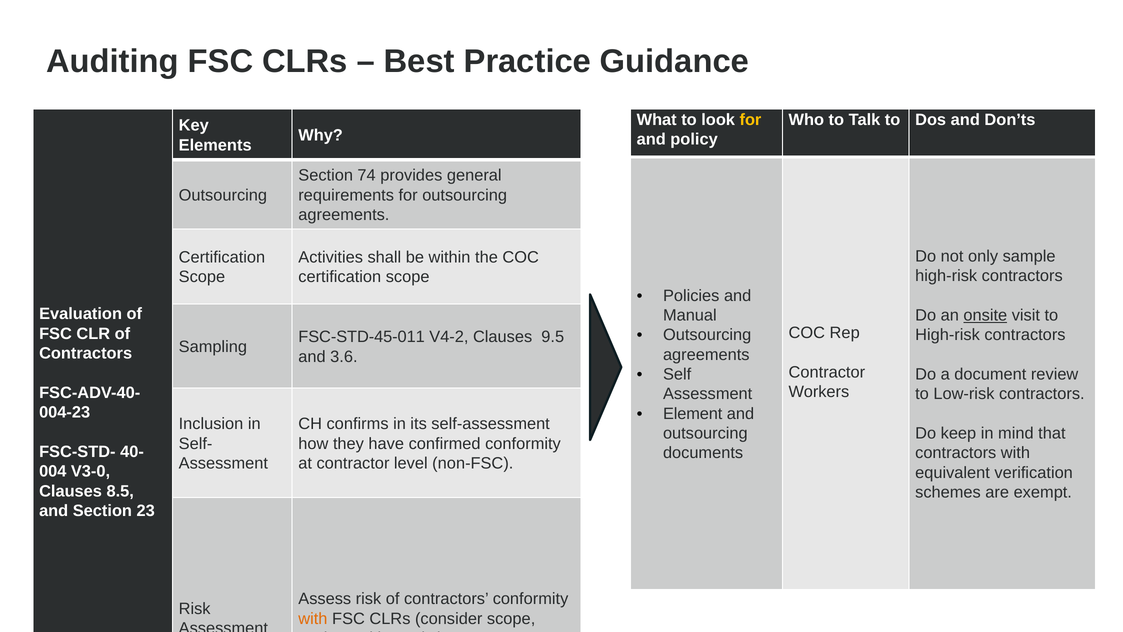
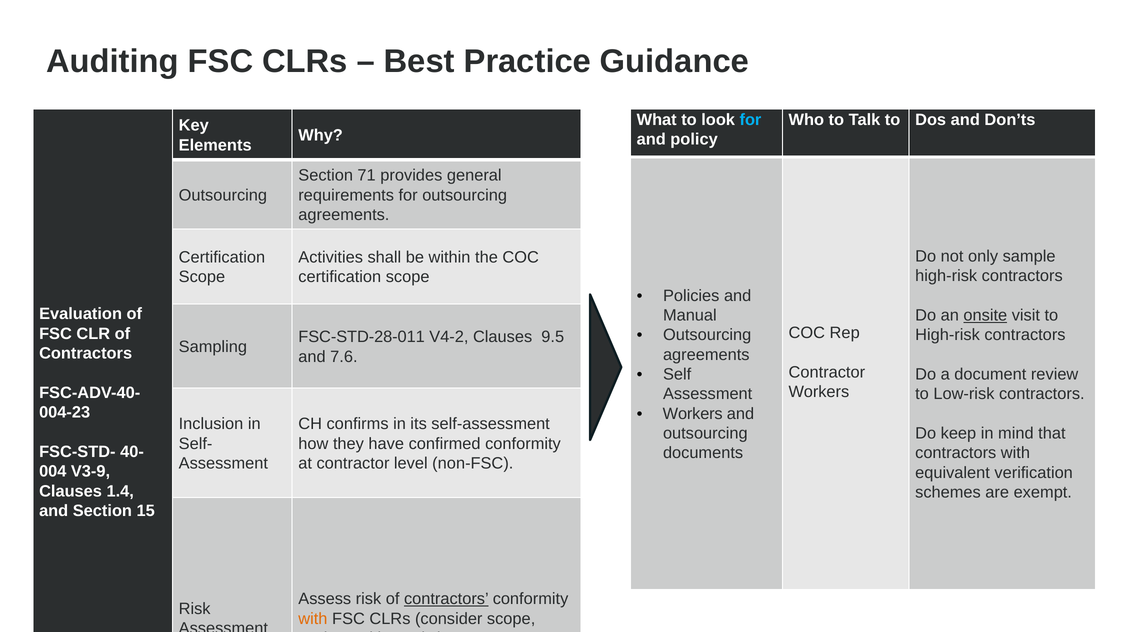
for at (750, 120) colour: yellow -> light blue
74: 74 -> 71
FSC-STD-45-011: FSC-STD-45-011 -> FSC-STD-28-011
3.6: 3.6 -> 7.6
Element at (693, 413): Element -> Workers
V3-0: V3-0 -> V3-9
8.5: 8.5 -> 1.4
23: 23 -> 15
contractors at (446, 599) underline: none -> present
